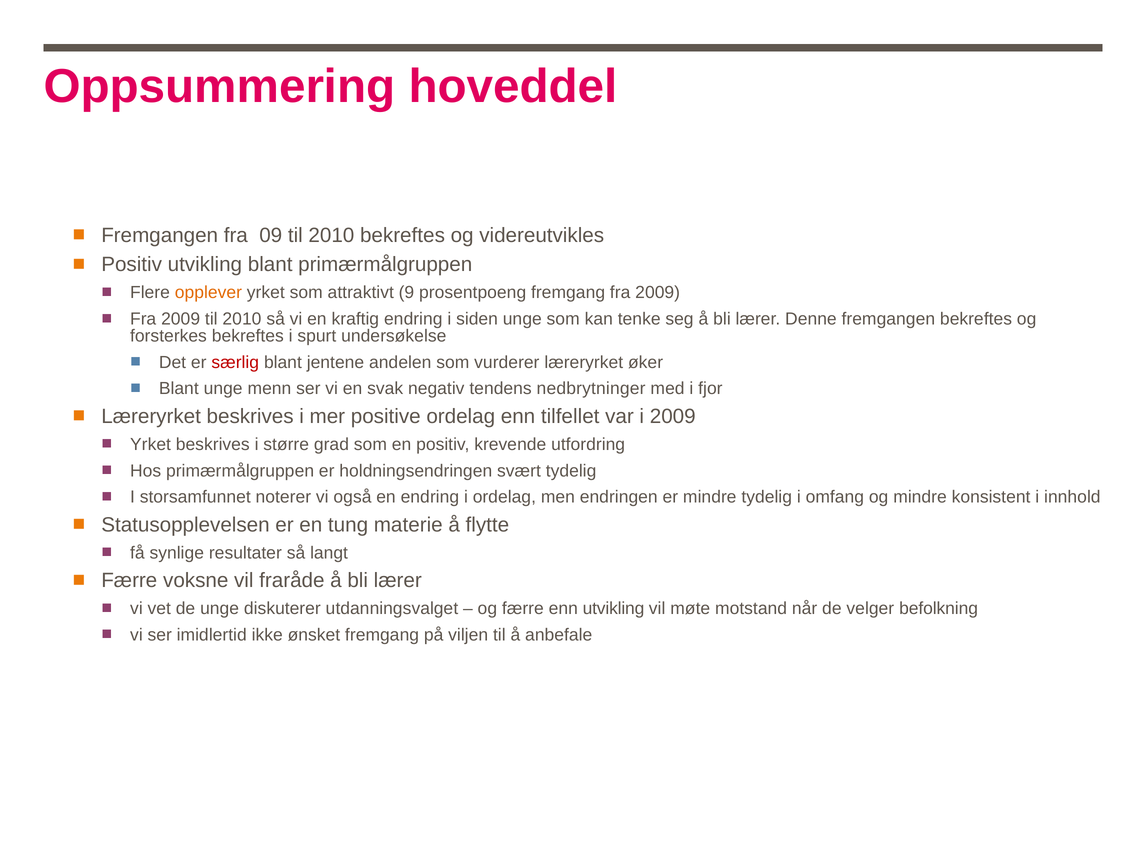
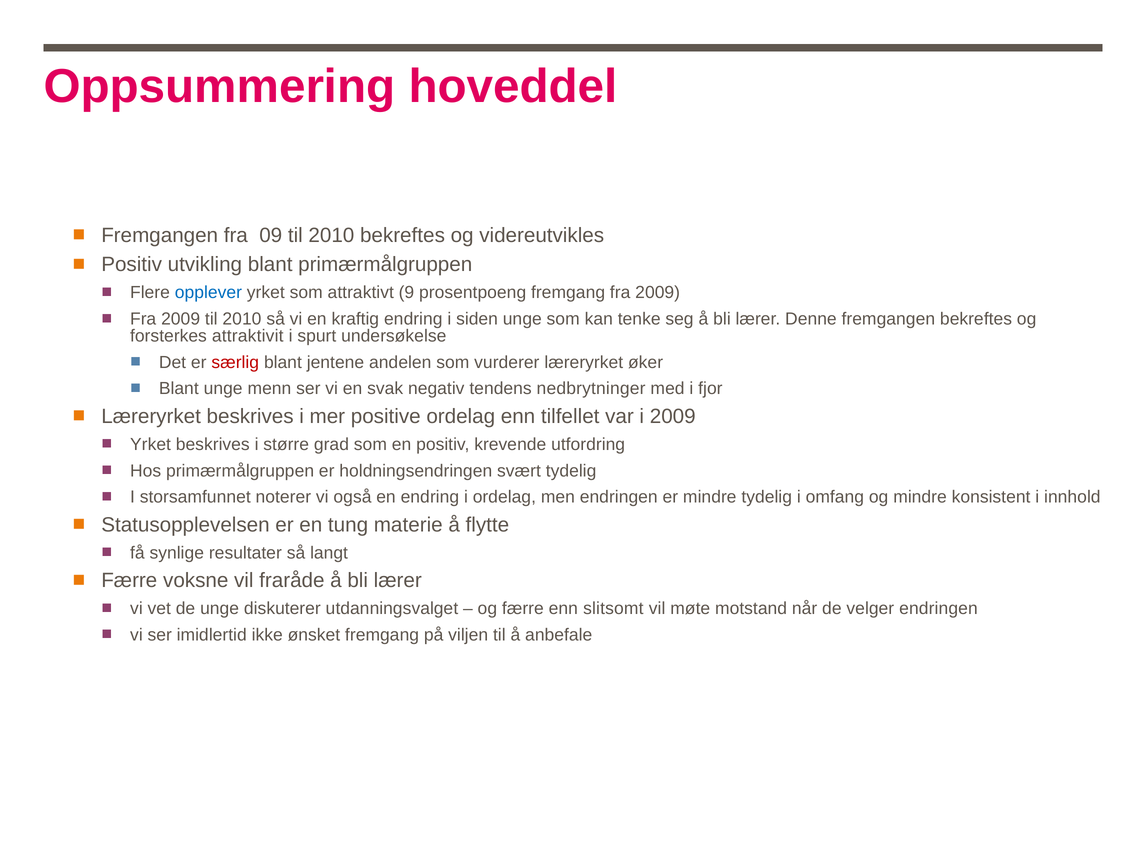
opplever colour: orange -> blue
forsterkes bekreftes: bekreftes -> attraktivit
enn utvikling: utvikling -> slitsomt
velger befolkning: befolkning -> endringen
